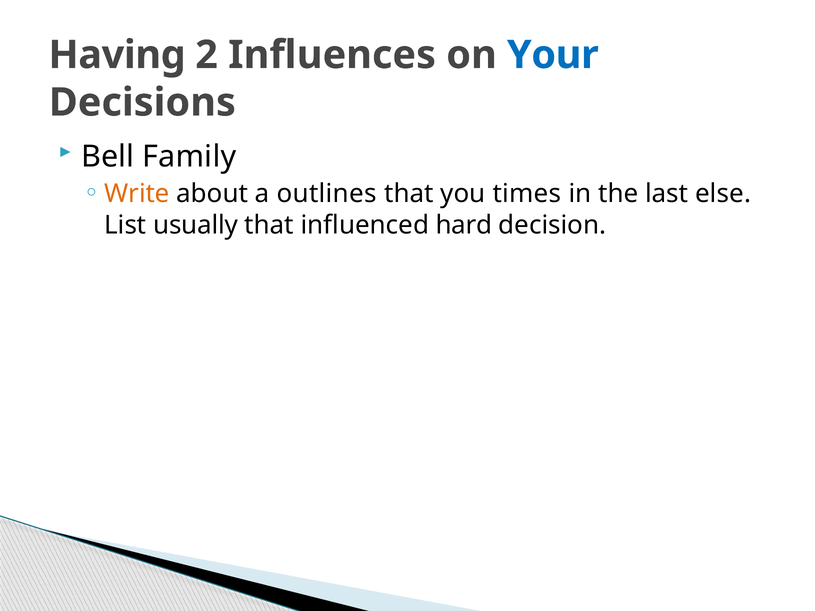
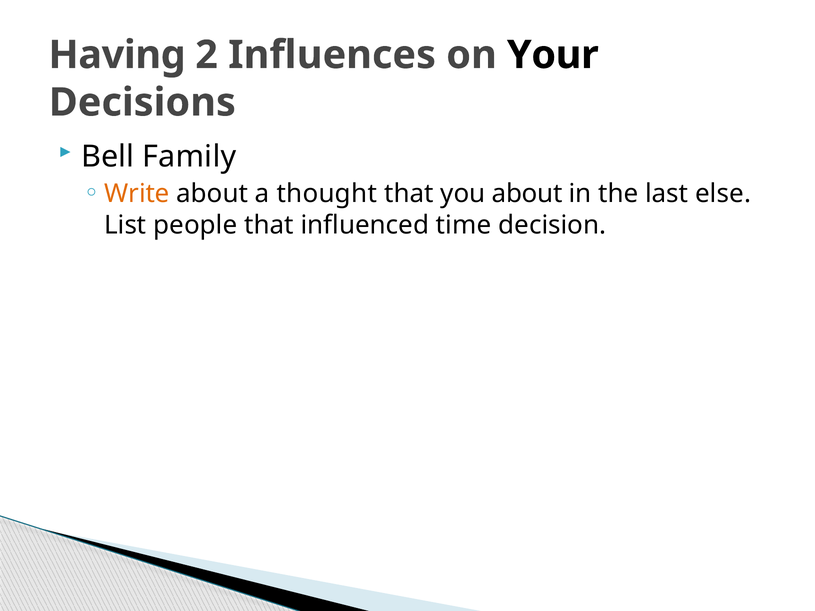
Your colour: blue -> black
outlines: outlines -> thought
you times: times -> about
usually: usually -> people
hard: hard -> time
